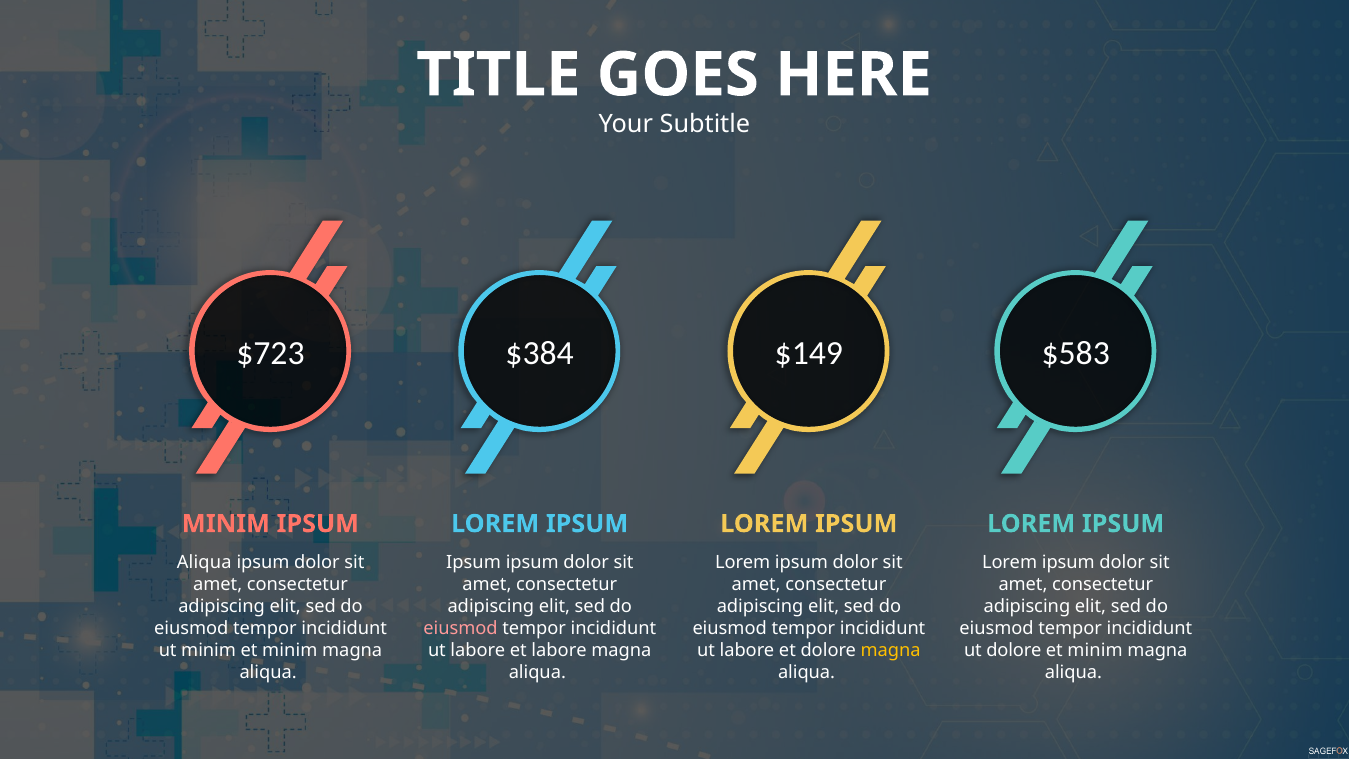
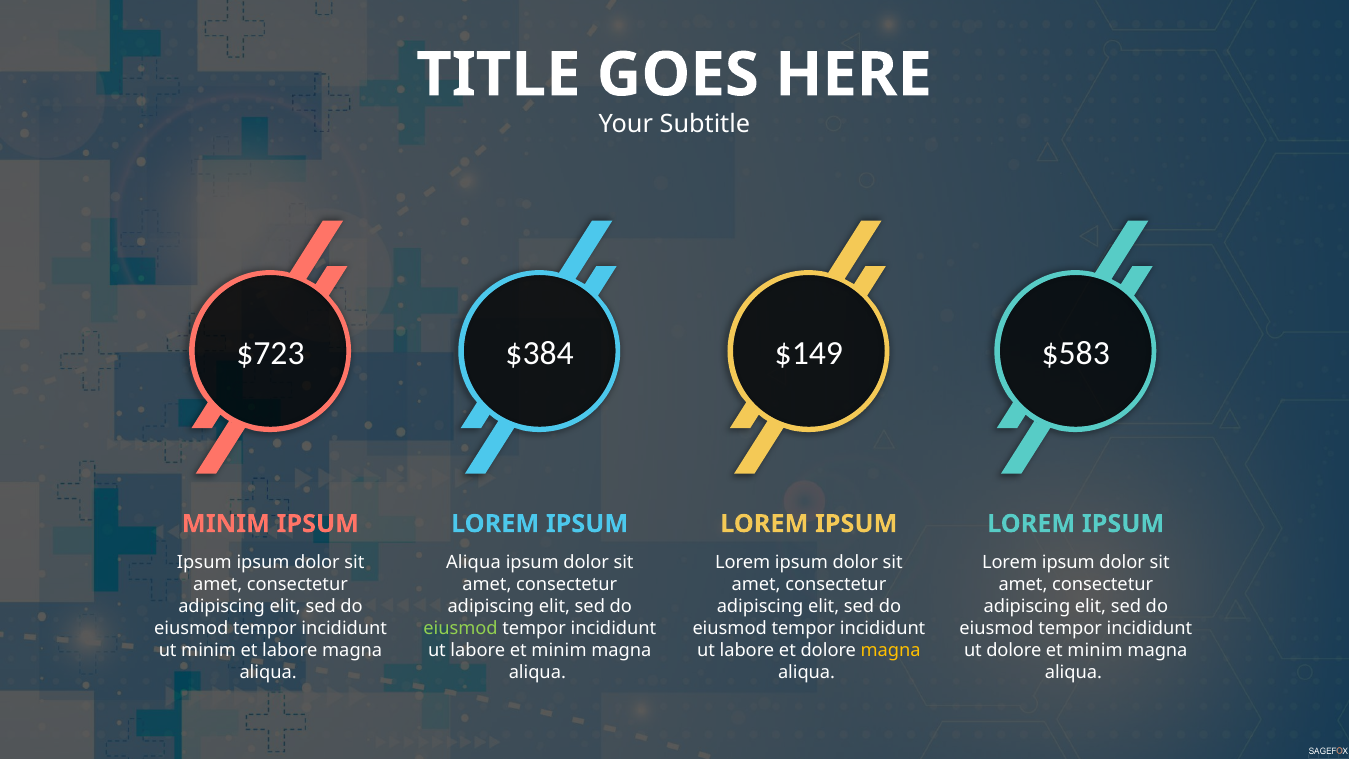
Aliqua at (204, 563): Aliqua -> Ipsum
Ipsum at (473, 563): Ipsum -> Aliqua
eiusmod at (461, 629) colour: pink -> light green
minim at (290, 651): minim -> labore
labore et labore: labore -> minim
